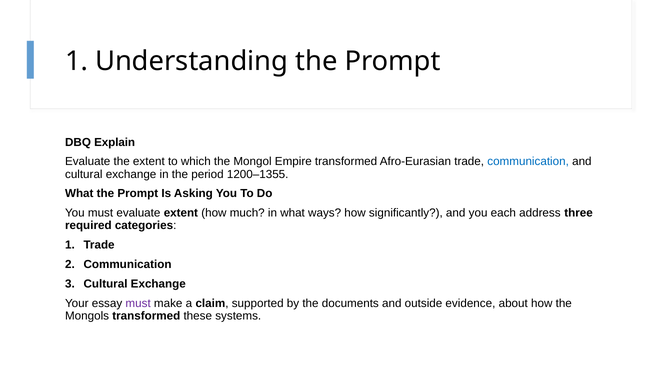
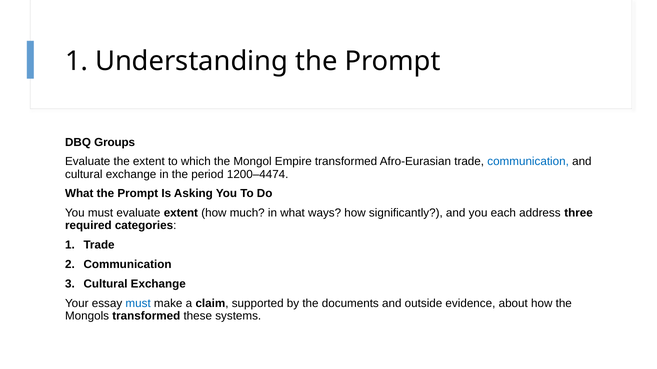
Explain: Explain -> Groups
1200–1355: 1200–1355 -> 1200–4474
must at (138, 304) colour: purple -> blue
